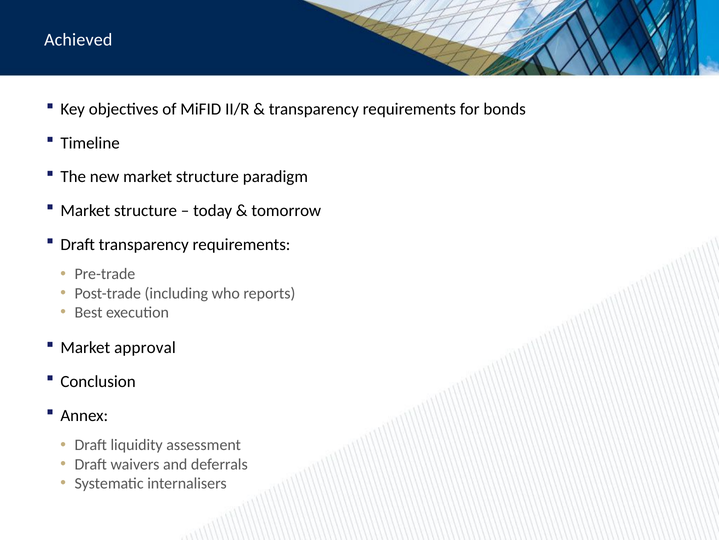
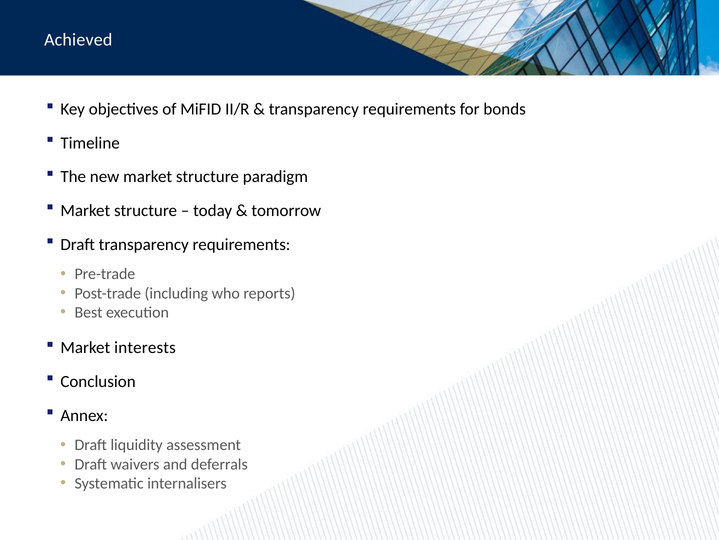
approval: approval -> interests
